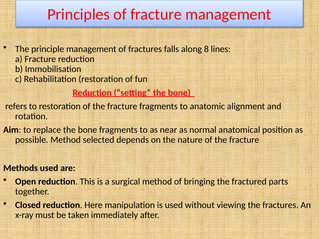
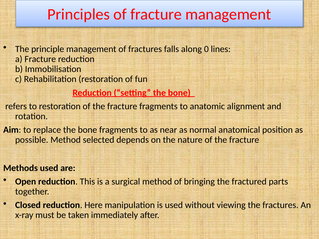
8: 8 -> 0
